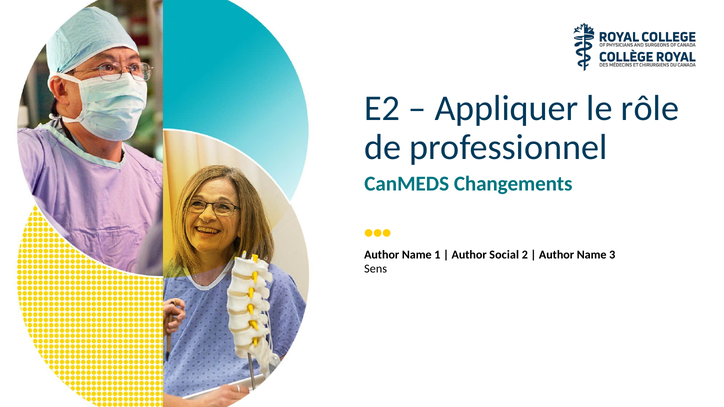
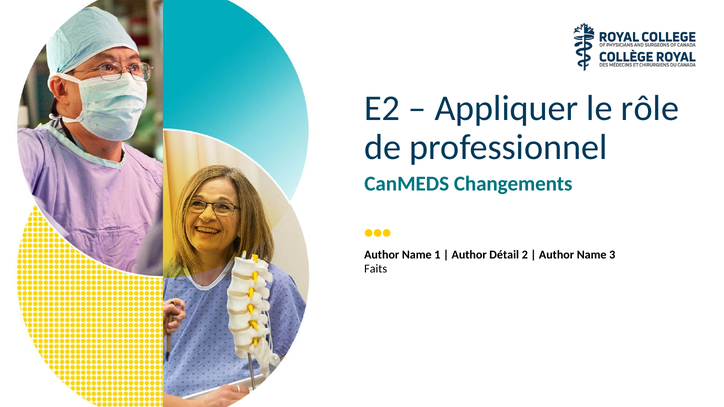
Social: Social -> Détail
Sens: Sens -> Faits
